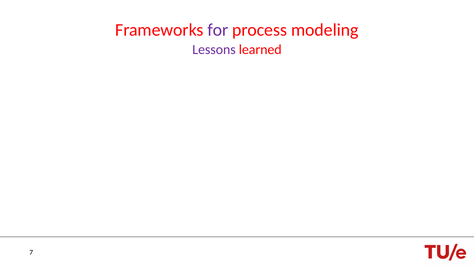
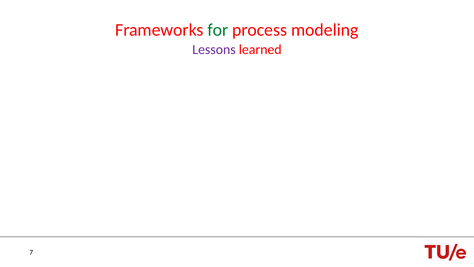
for colour: purple -> green
